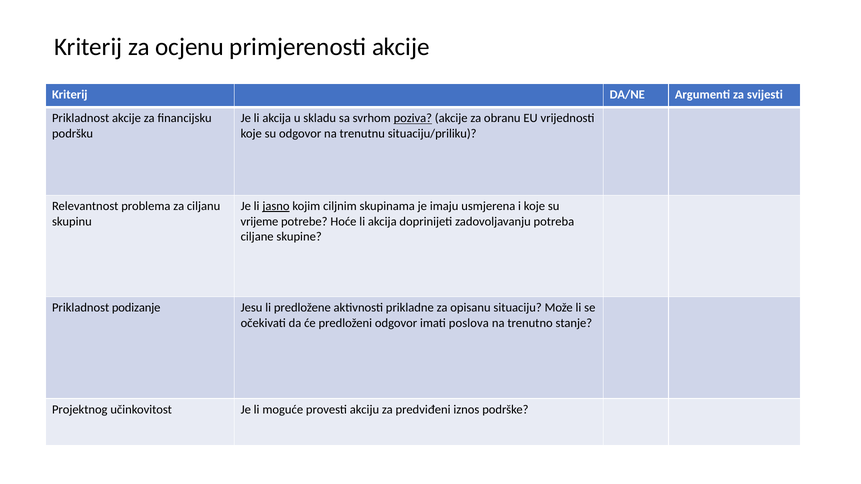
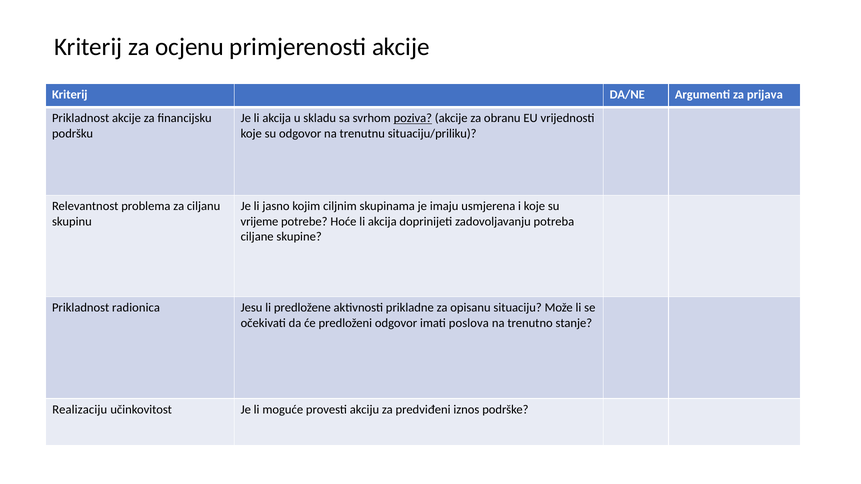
svijesti: svijesti -> prijava
jasno underline: present -> none
podizanje: podizanje -> radionica
Projektnog: Projektnog -> Realizaciju
